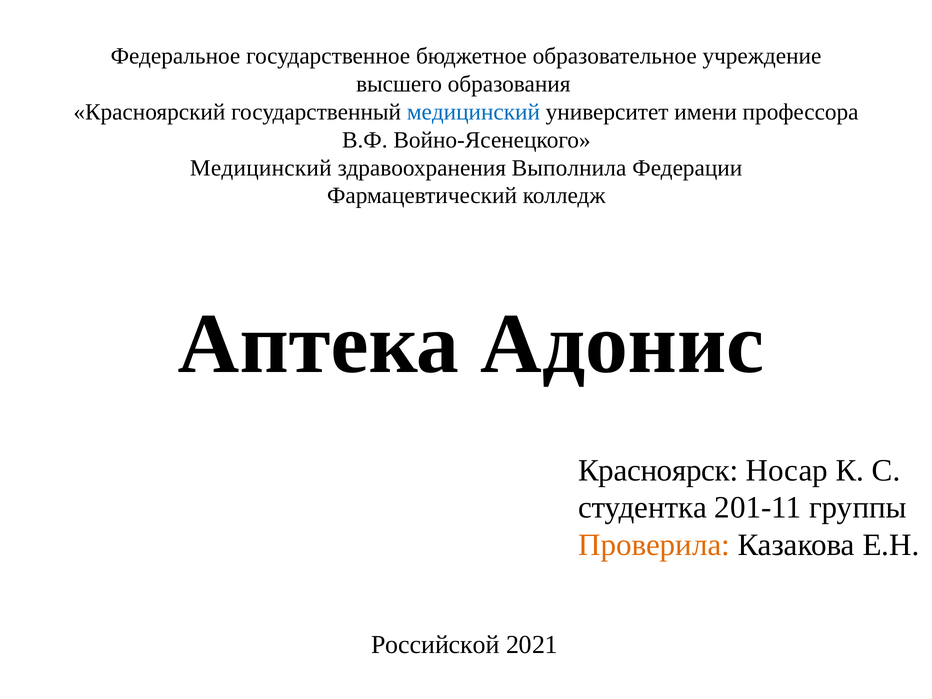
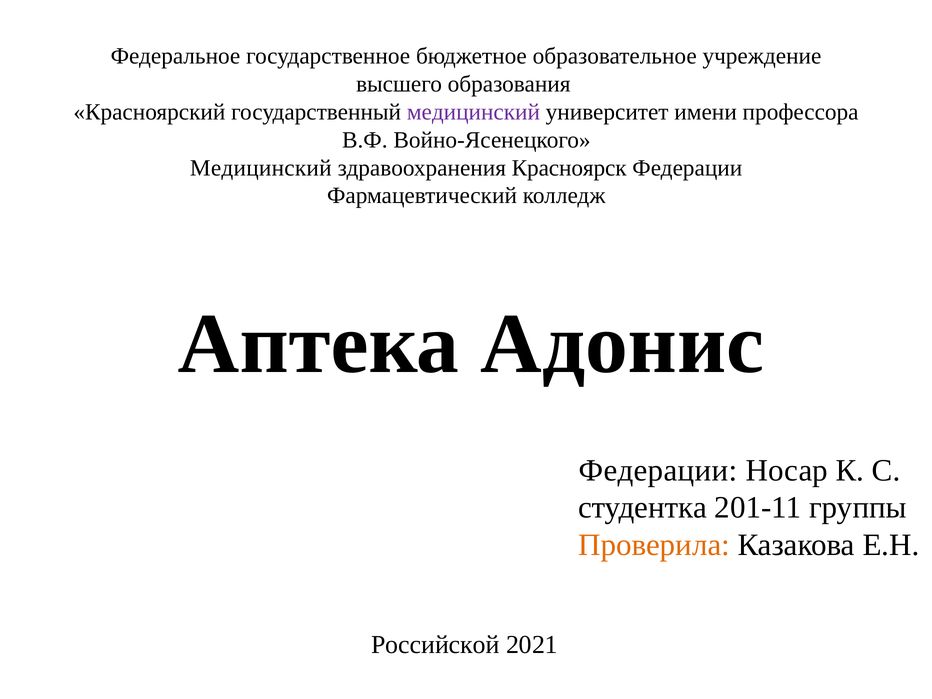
медицинский at (473, 112) colour: blue -> purple
Выполнила: Выполнила -> Красноярск
Красноярск at (658, 470): Красноярск -> Федерации
